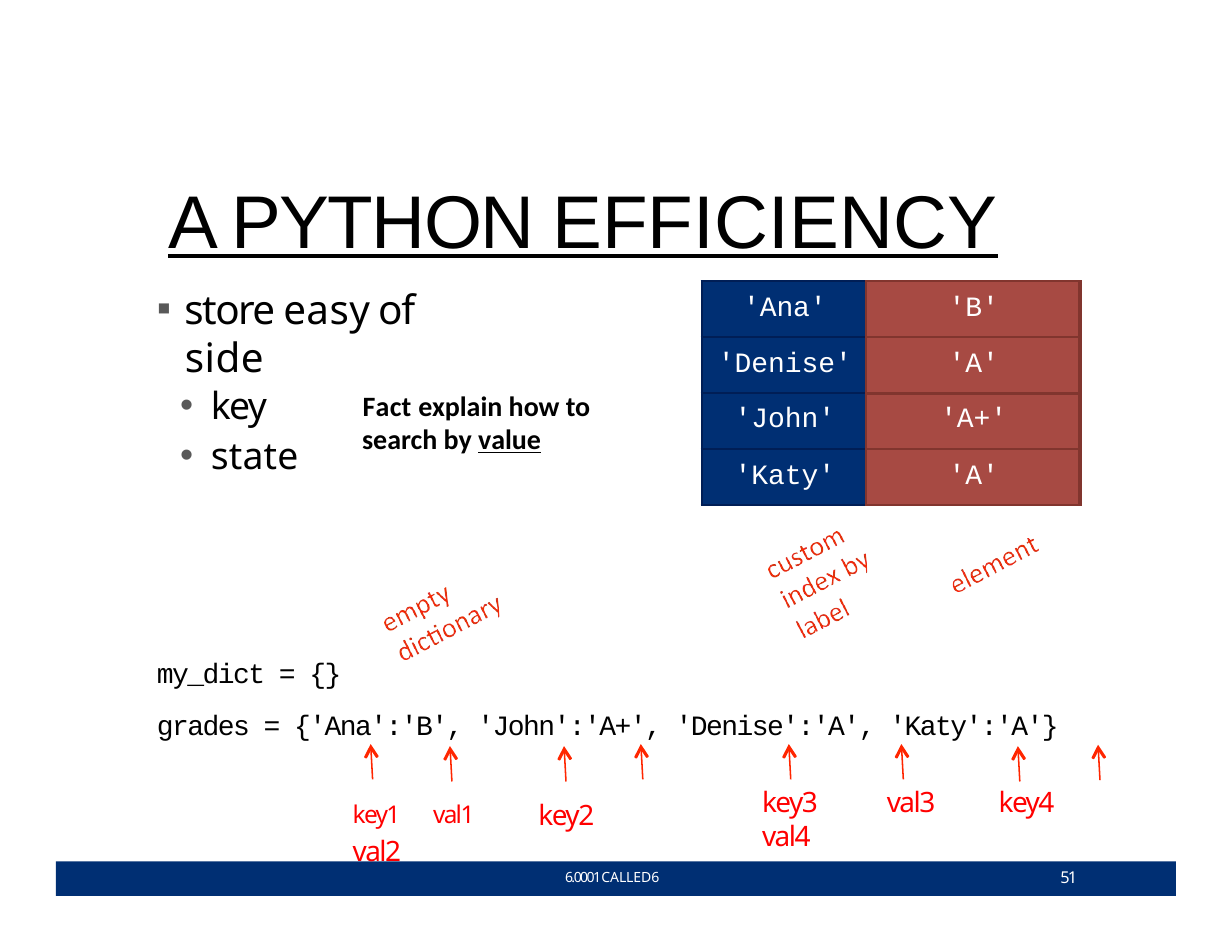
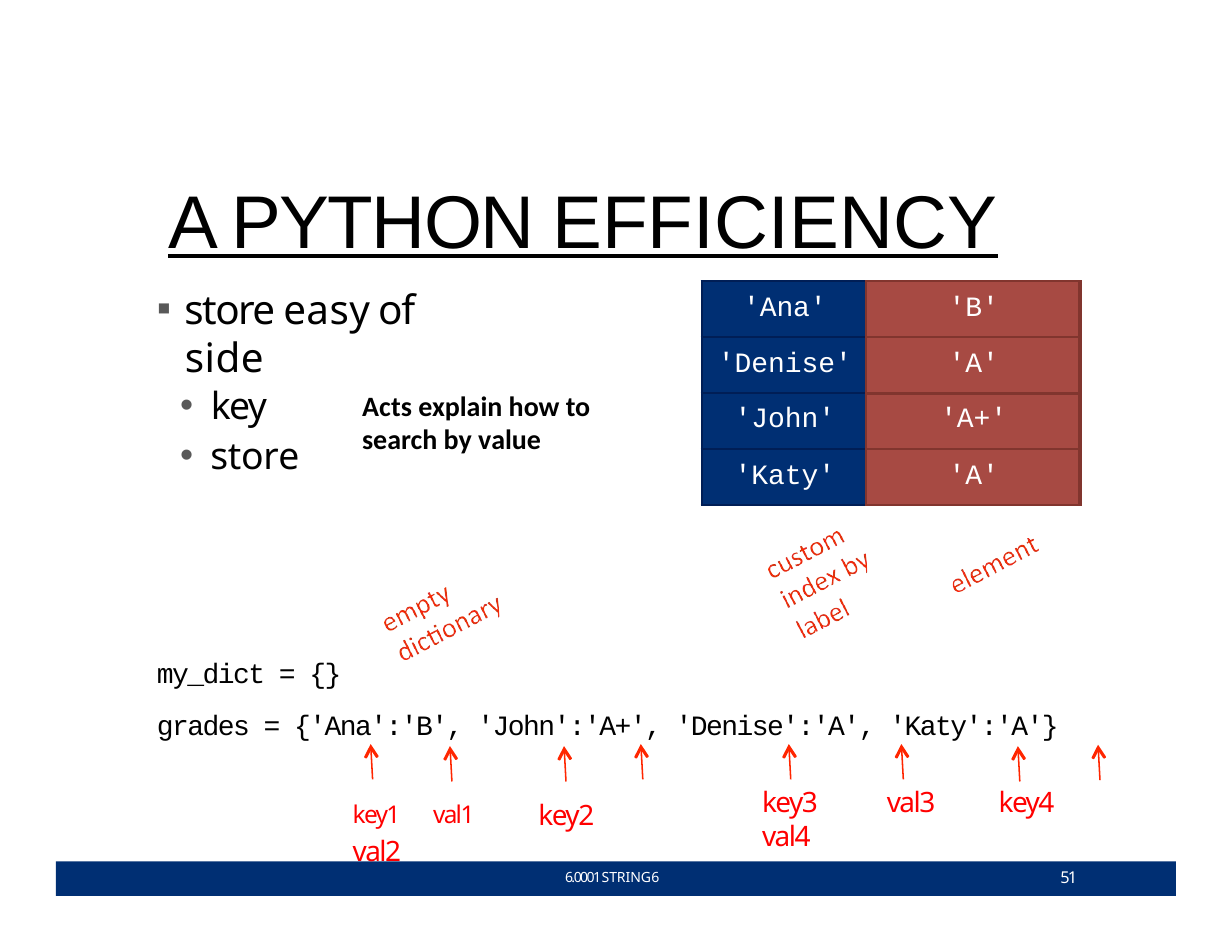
Fact: Fact -> Acts
value underline: present -> none
state at (255, 457): state -> store
CALLED: CALLED -> STRING
